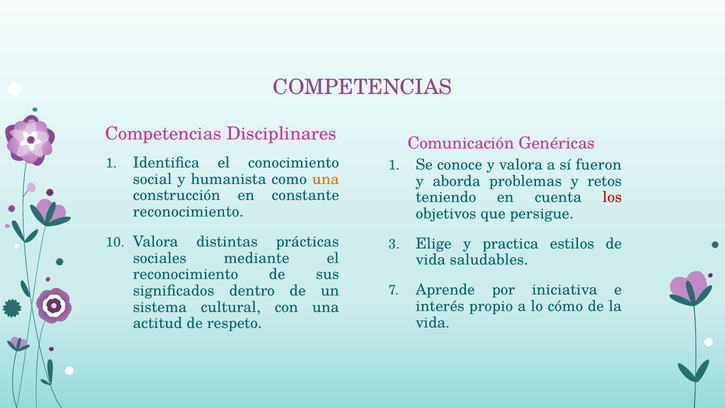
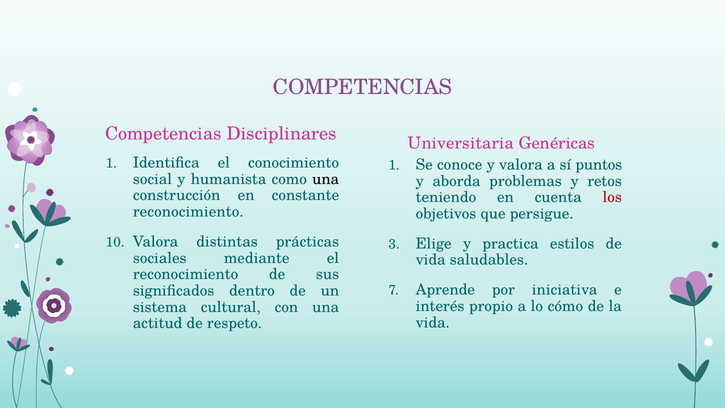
Comunicación: Comunicación -> Universitaria
fueron: fueron -> puntos
una at (326, 179) colour: orange -> black
